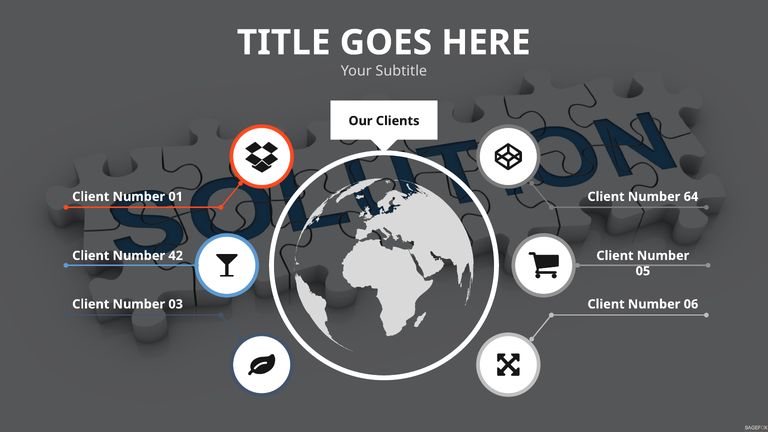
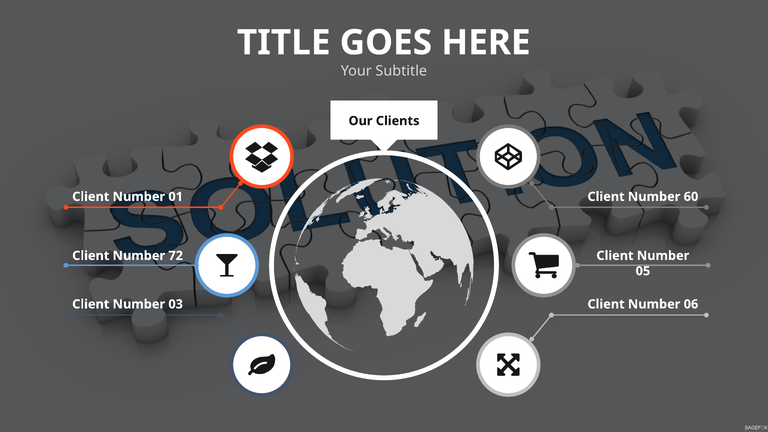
64: 64 -> 60
42: 42 -> 72
